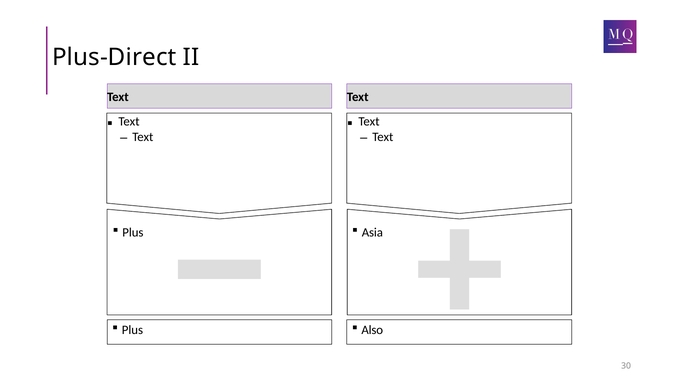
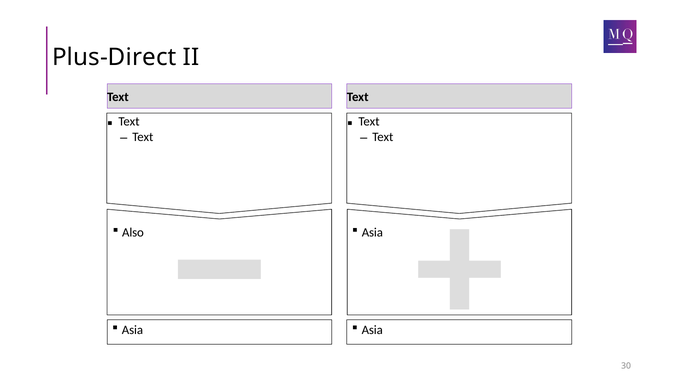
Plus at (133, 233): Plus -> Also
Plus at (132, 330): Plus -> Asia
Also at (372, 330): Also -> Asia
